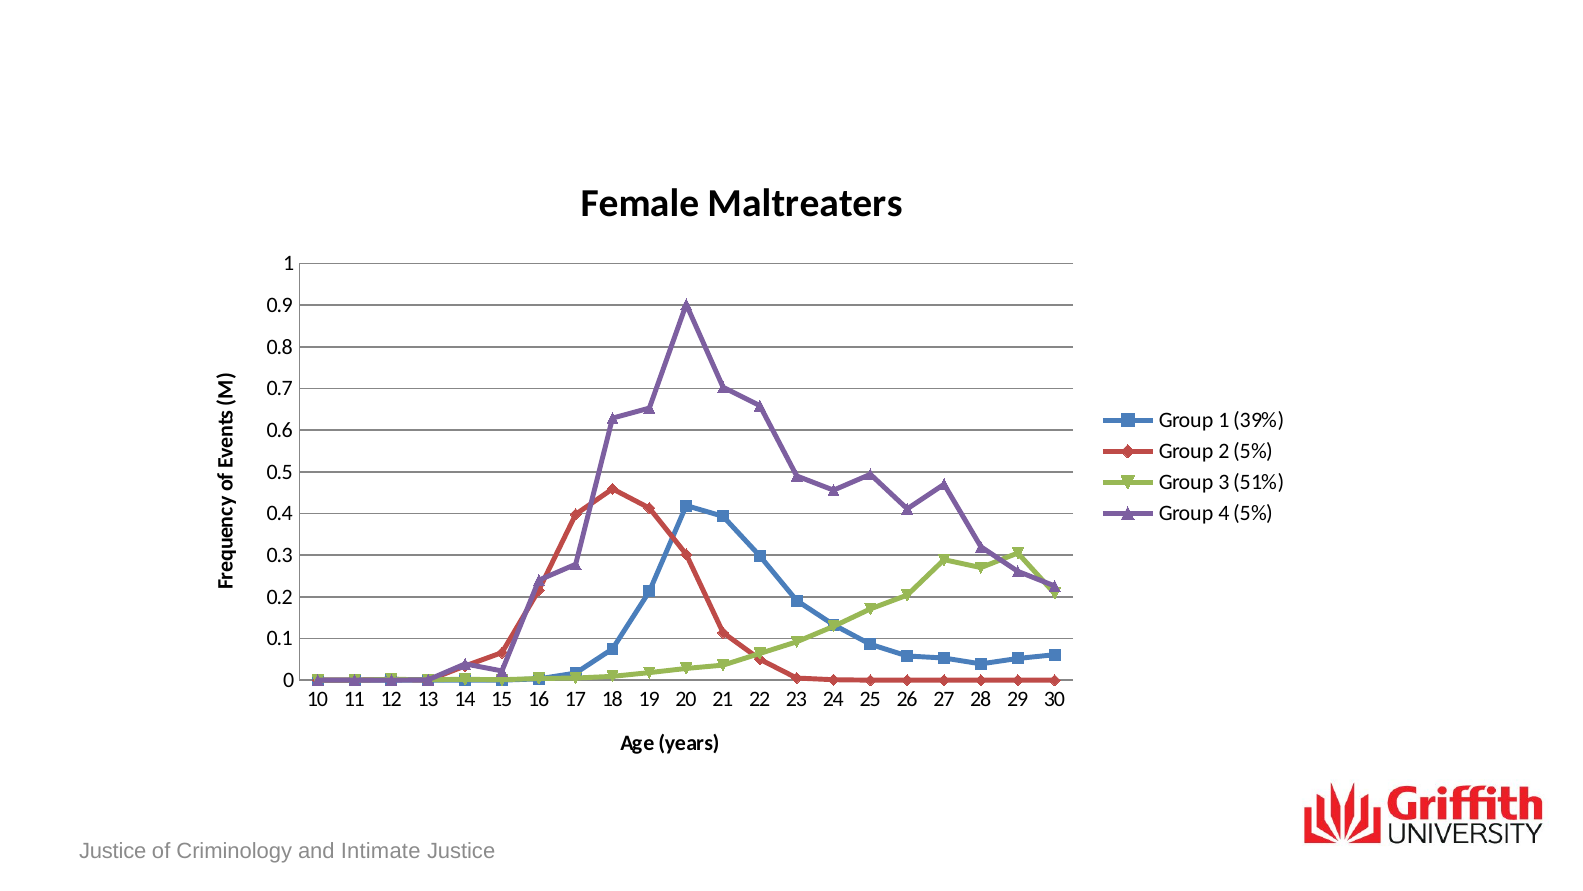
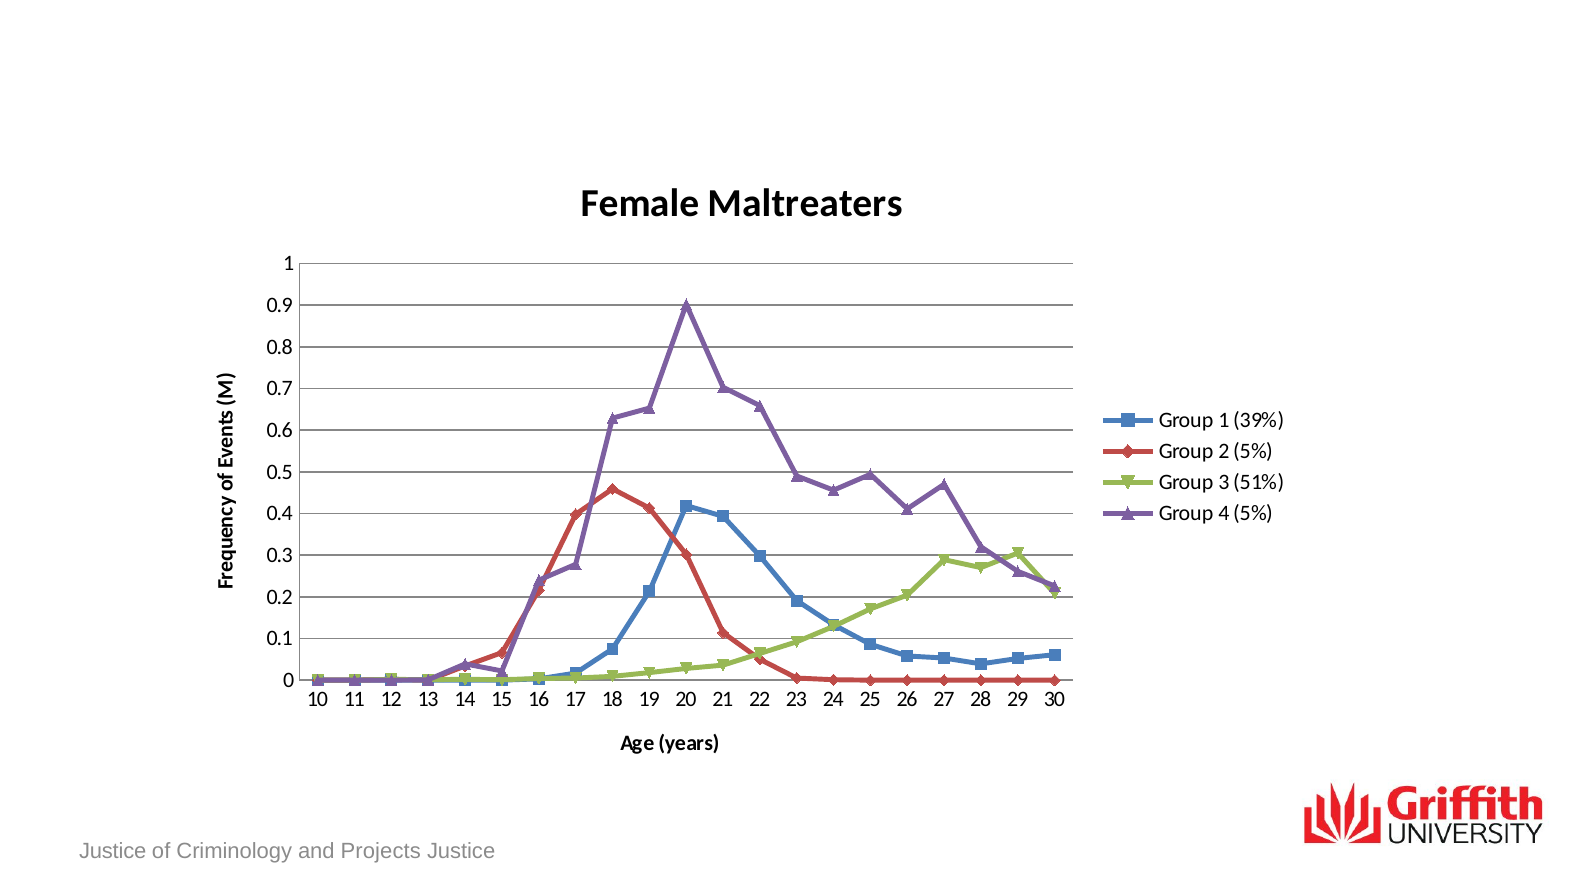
Intimate: Intimate -> Projects
